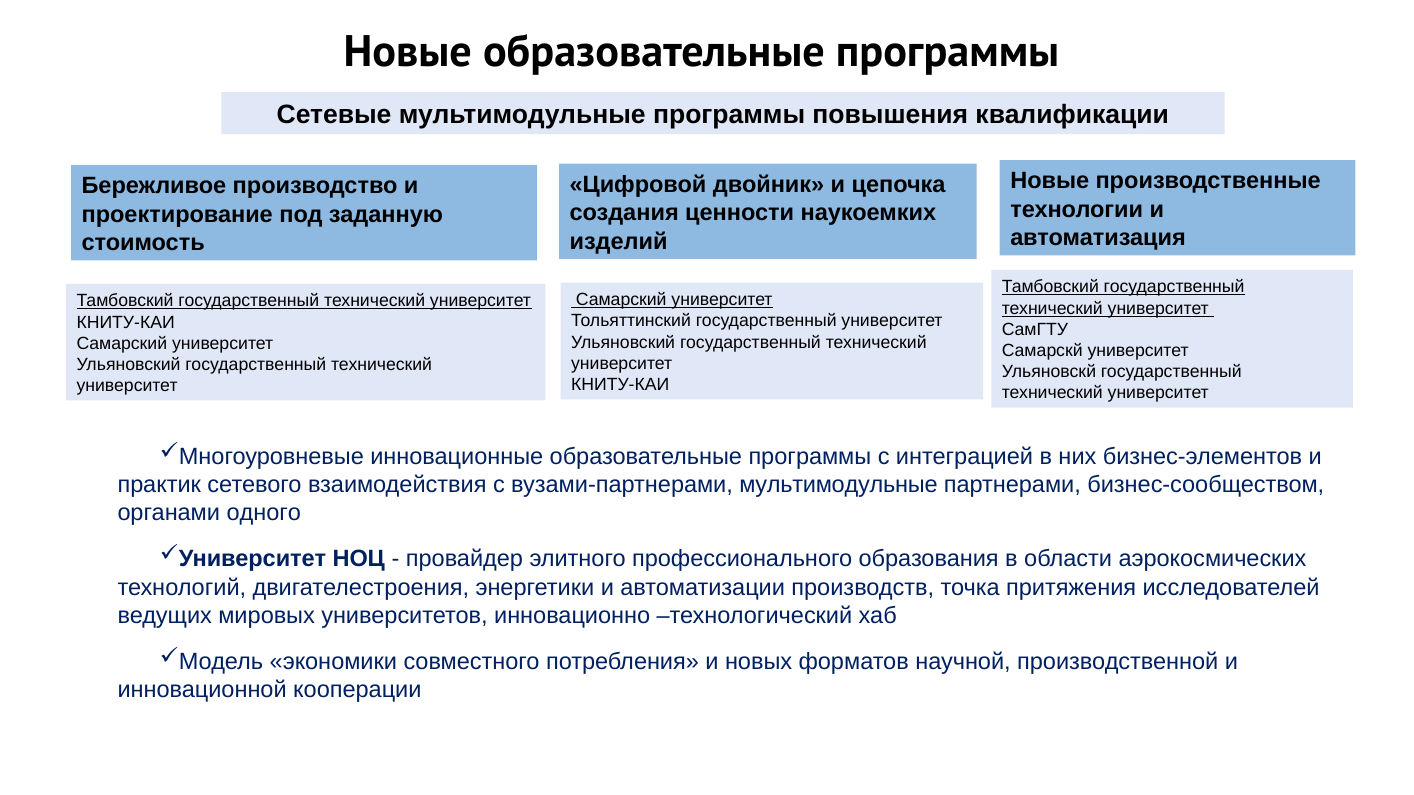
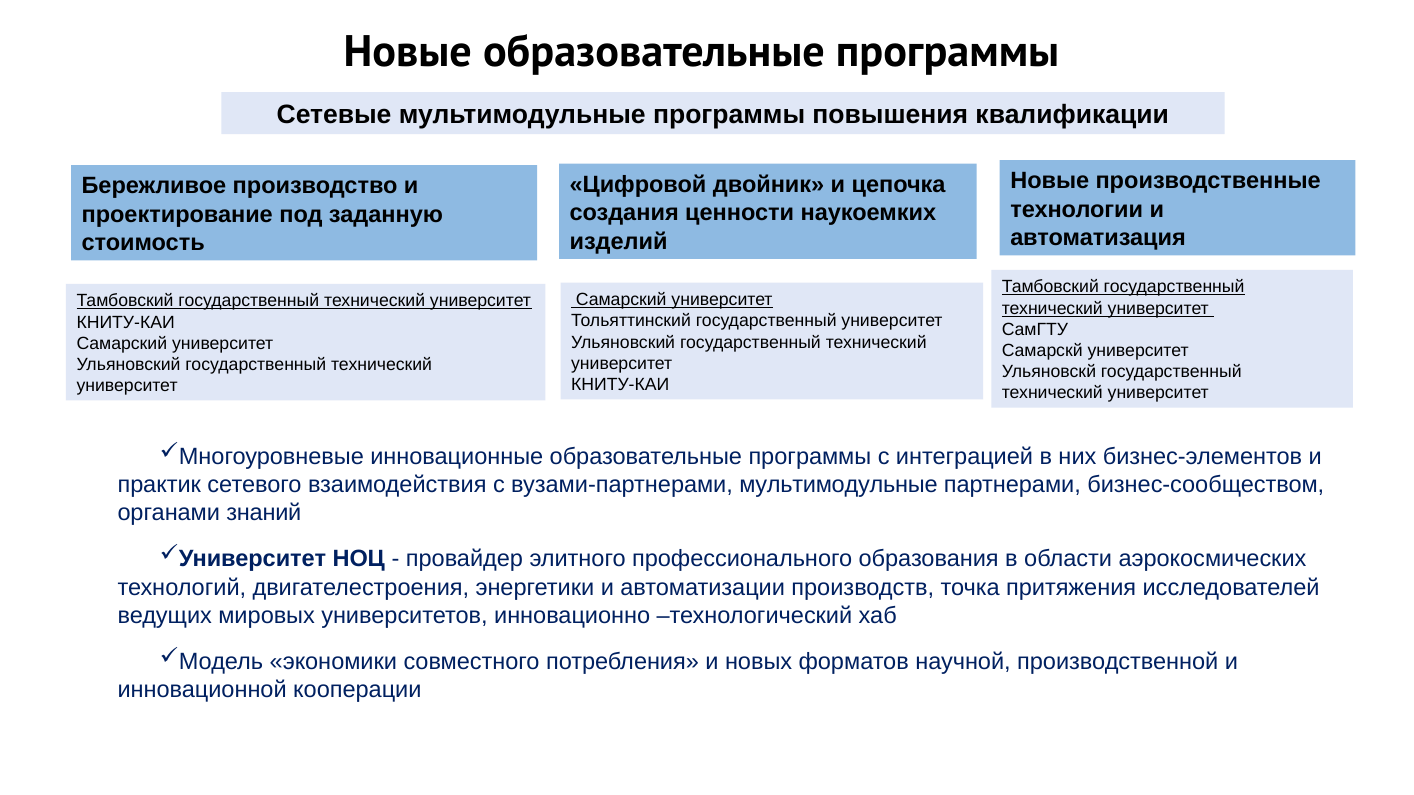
одного: одного -> знаний
